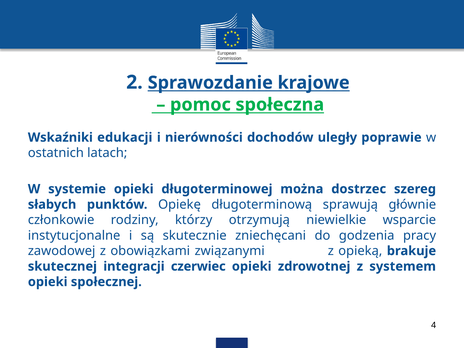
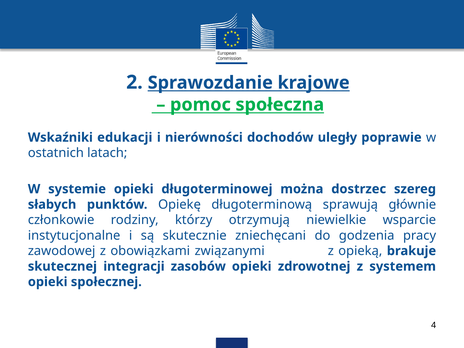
czerwiec: czerwiec -> zasobów
